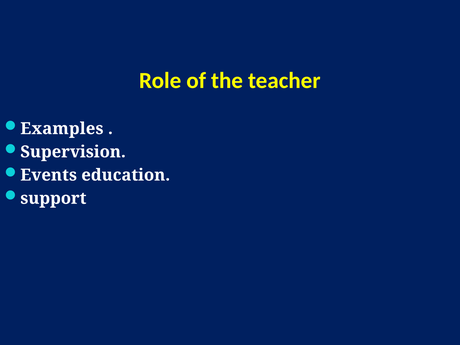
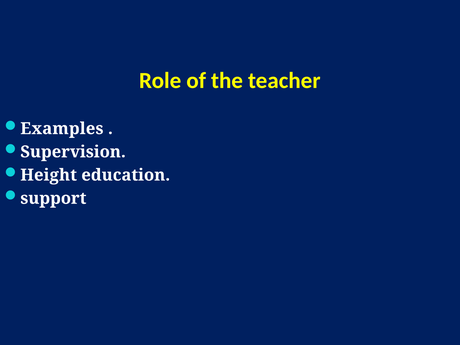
Events: Events -> Height
